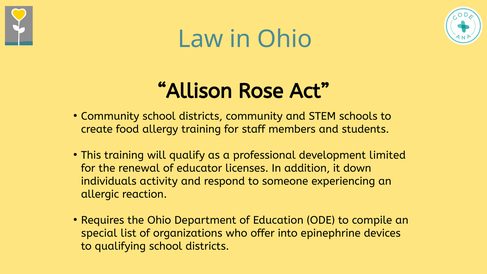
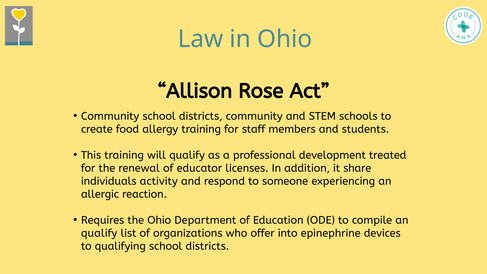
limited: limited -> treated
down: down -> share
special at (99, 233): special -> qualify
